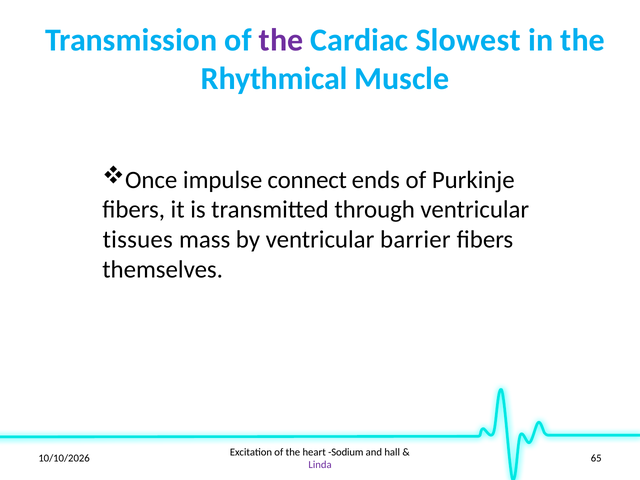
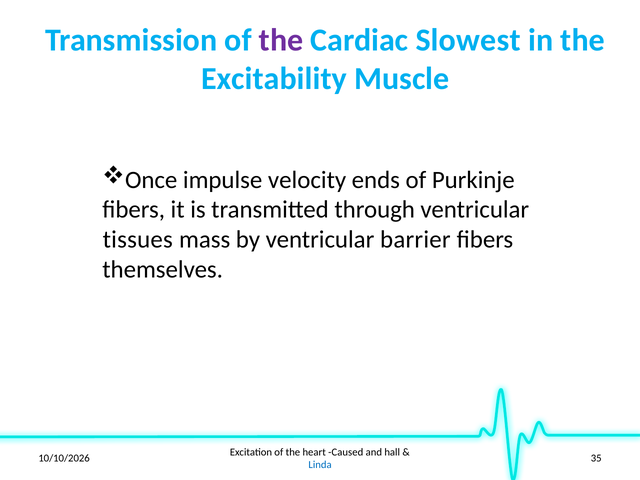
Rhythmical: Rhythmical -> Excitability
connect: connect -> velocity
Sodium: Sodium -> Caused
65: 65 -> 35
Linda colour: purple -> blue
